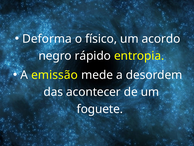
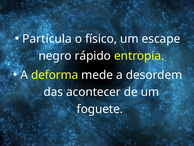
Deforma: Deforma -> Partícula
acordo: acordo -> escape
emissão: emissão -> deforma
